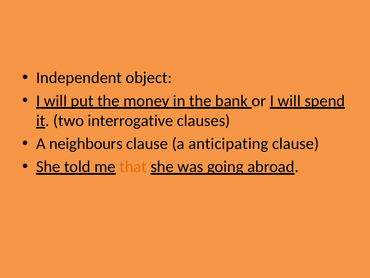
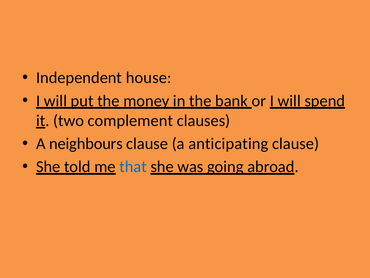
object: object -> house
interrogative: interrogative -> complement
that colour: orange -> blue
